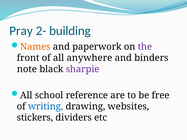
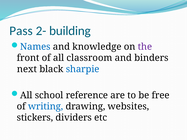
Pray: Pray -> Pass
Names colour: orange -> blue
paperwork: paperwork -> knowledge
anywhere: anywhere -> classroom
note: note -> next
sharpie colour: purple -> blue
